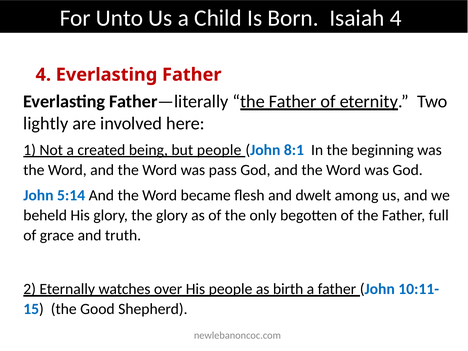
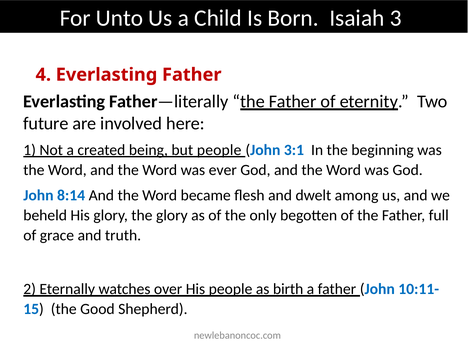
Isaiah 4: 4 -> 3
lightly: lightly -> future
8:1: 8:1 -> 3:1
pass: pass -> ever
5:14: 5:14 -> 8:14
